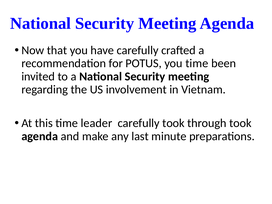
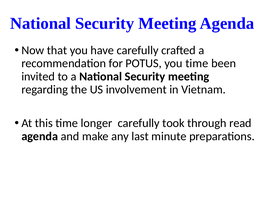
leader: leader -> longer
through took: took -> read
